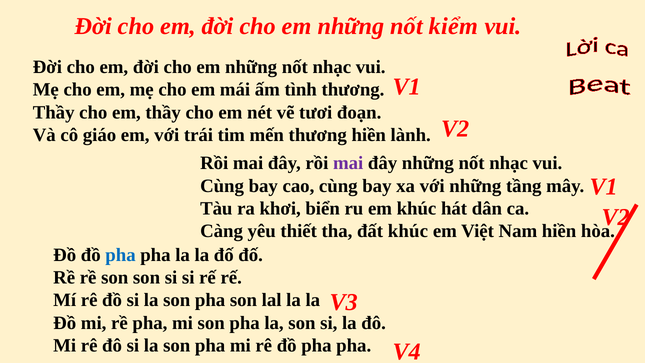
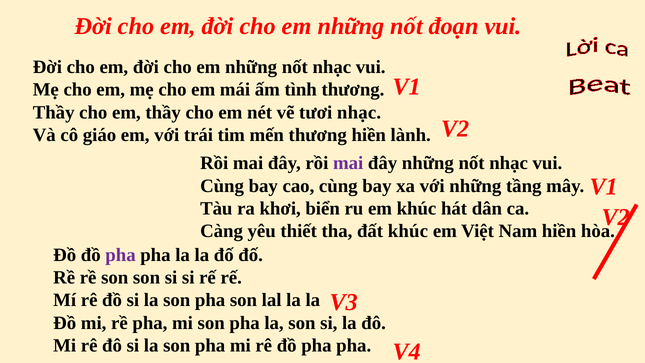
kiểm: kiểm -> đoạn
tươi đoạn: đoạn -> nhạc
pha at (121, 255) colour: blue -> purple
